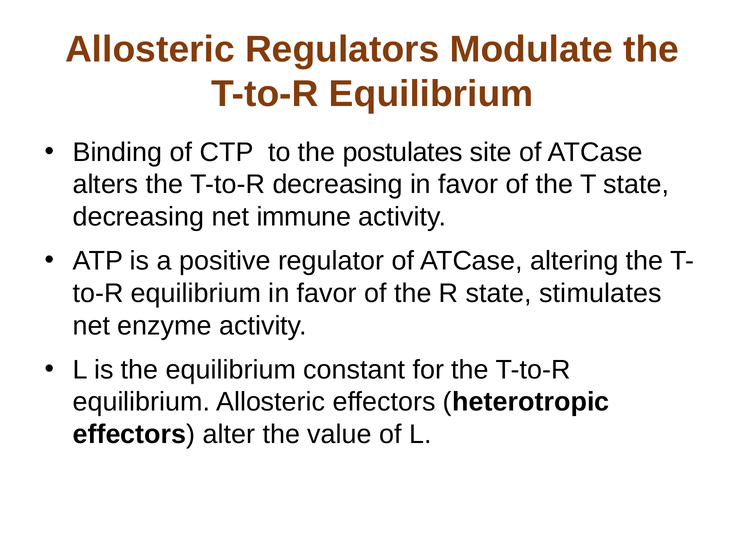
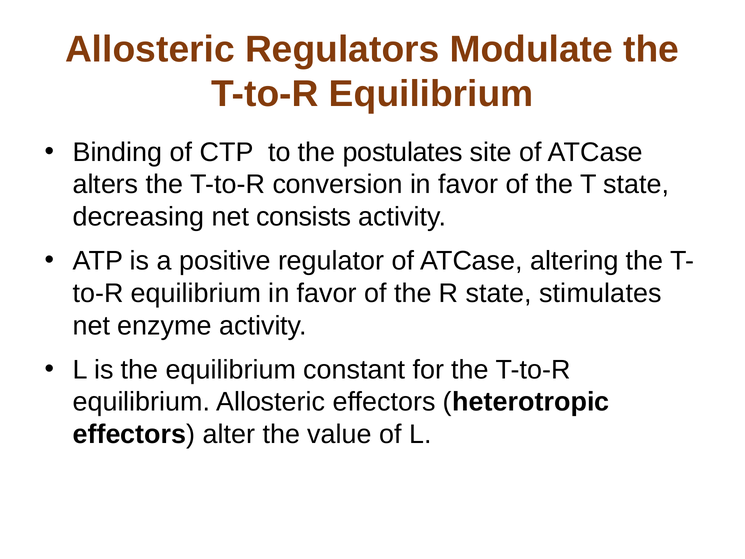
T-to-R decreasing: decreasing -> conversion
immune: immune -> consists
